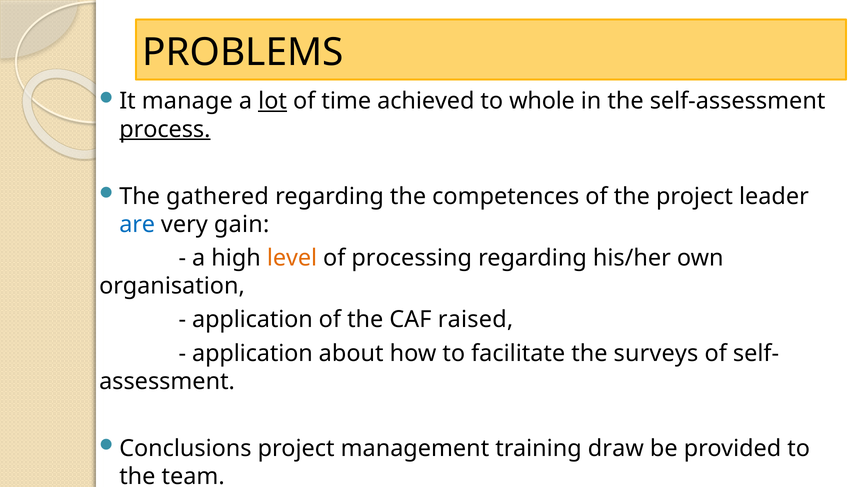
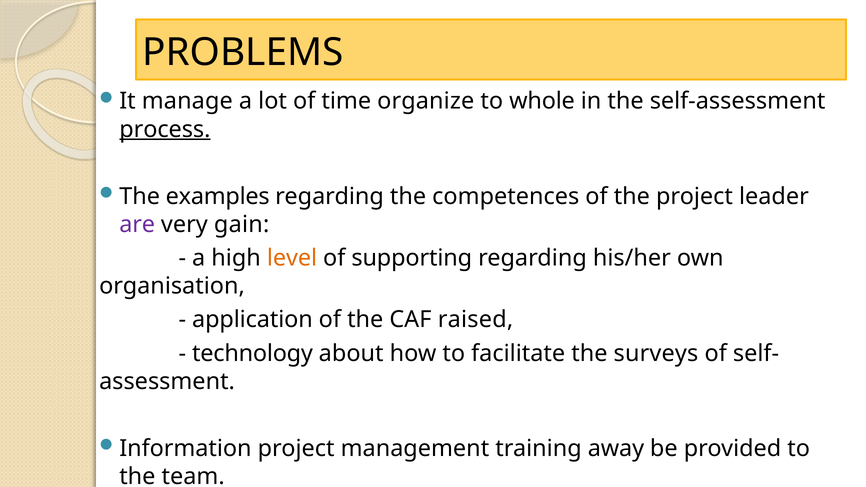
lot underline: present -> none
achieved: achieved -> organize
gathered: gathered -> examples
are colour: blue -> purple
processing: processing -> supporting
application at (252, 353): application -> technology
Conclusions: Conclusions -> Information
draw: draw -> away
